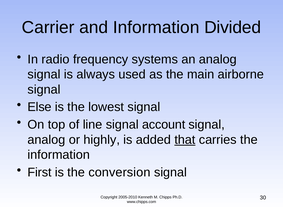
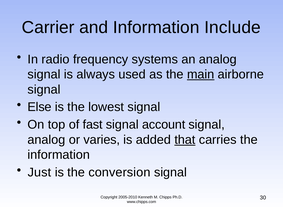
Divided: Divided -> Include
main underline: none -> present
line: line -> fast
highly: highly -> varies
First: First -> Just
